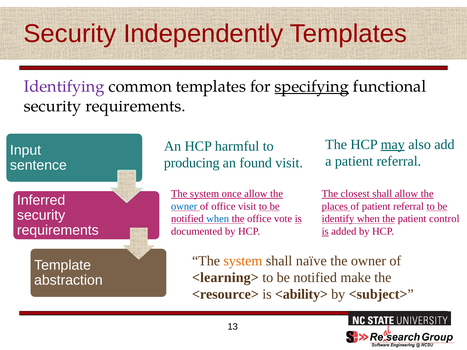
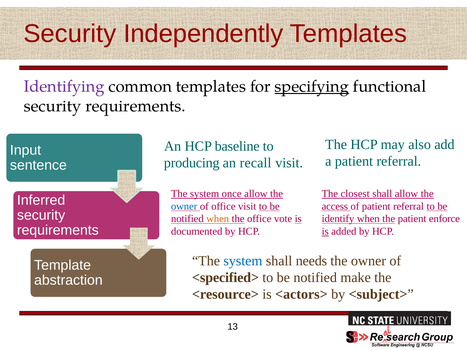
may underline: present -> none
harmful: harmful -> baseline
found: found -> recall
places: places -> access
when at (218, 219) colour: blue -> orange
control: control -> enforce
system at (243, 261) colour: orange -> blue
naïve: naïve -> needs
<learning>: <learning> -> <specified>
<ability>: <ability> -> <actors>
